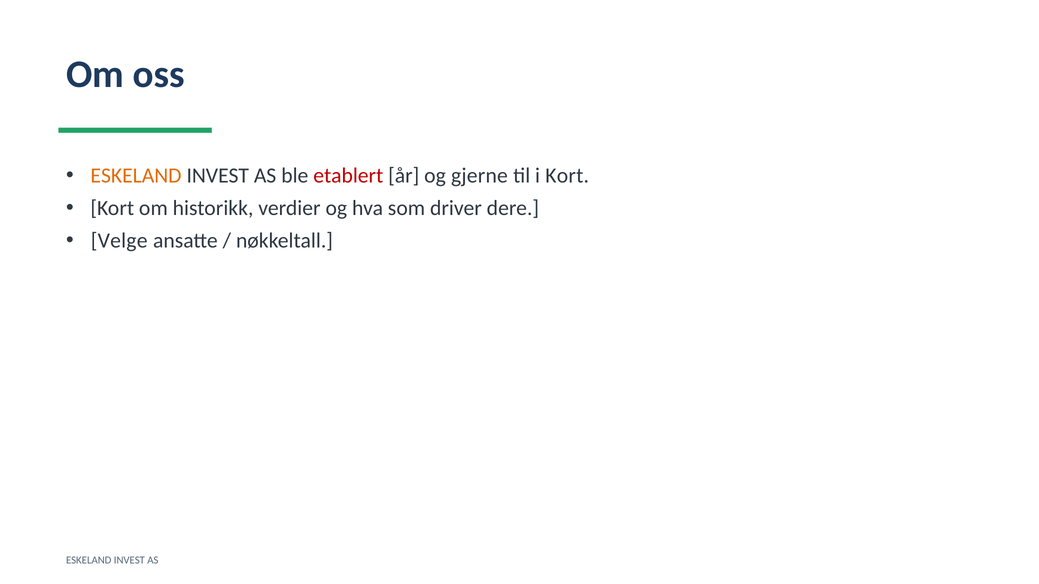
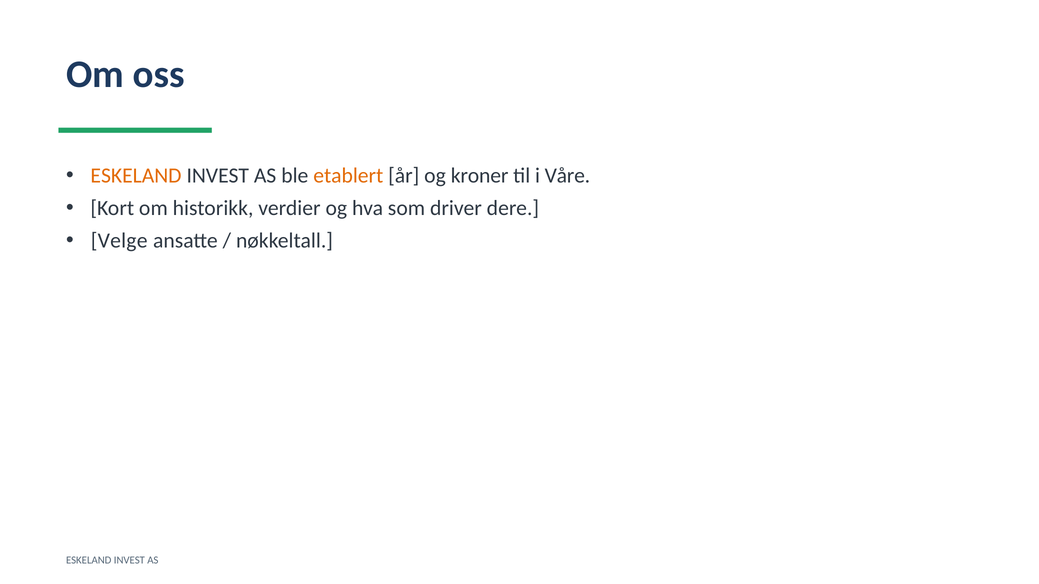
etablert colour: red -> orange
gjerne: gjerne -> kroner
i Kort: Kort -> Våre
